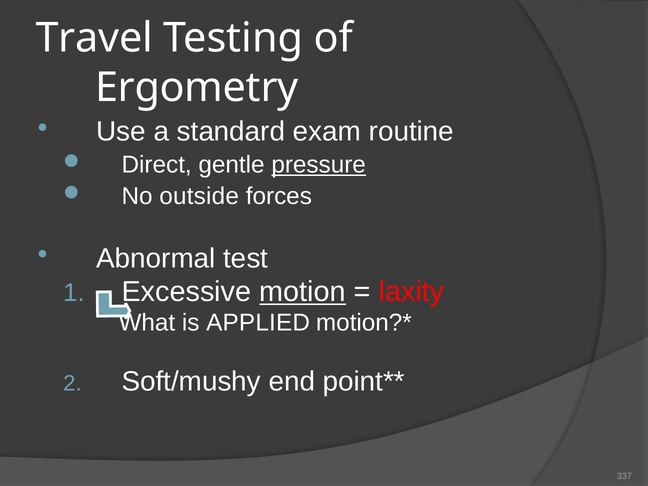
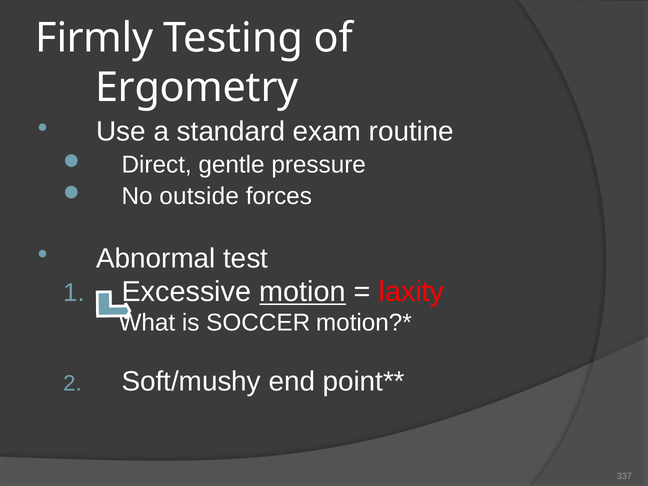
Travel: Travel -> Firmly
pressure underline: present -> none
APPLIED: APPLIED -> SOCCER
